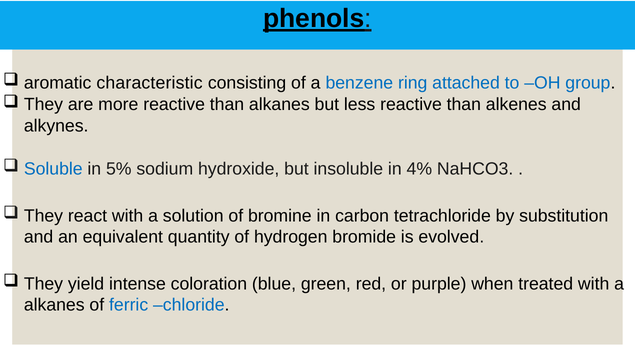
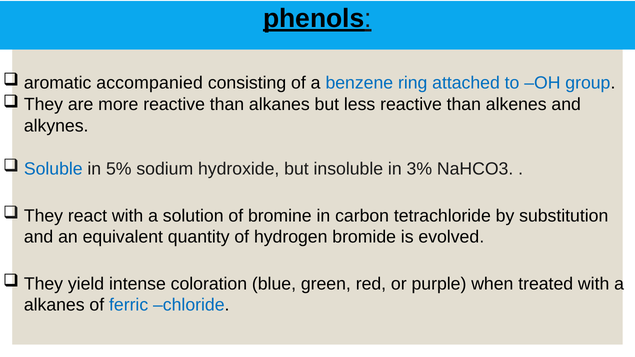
characteristic: characteristic -> accompanied
4%: 4% -> 3%
